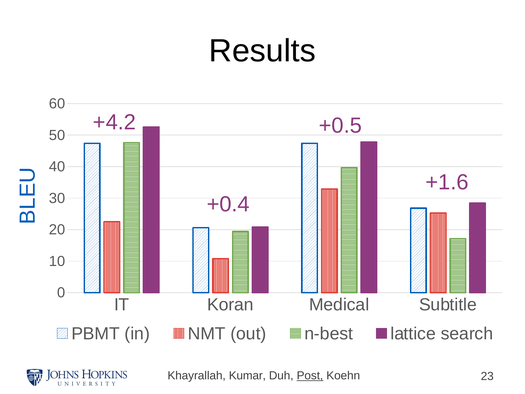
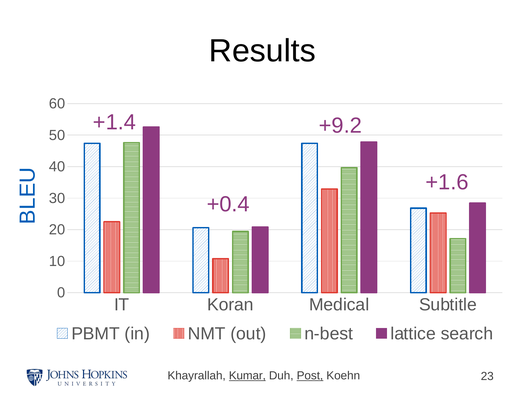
+4.2: +4.2 -> +1.4
+0.5: +0.5 -> +9.2
Kumar underline: none -> present
